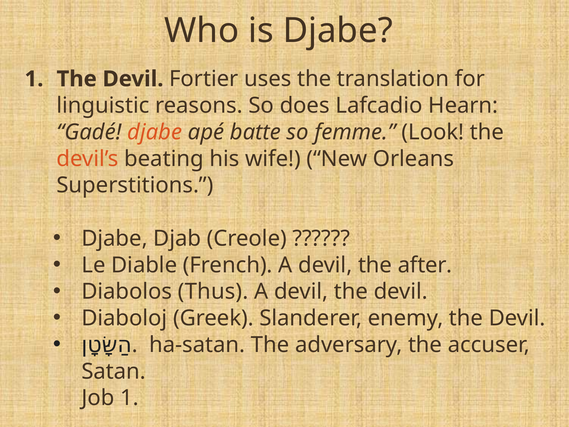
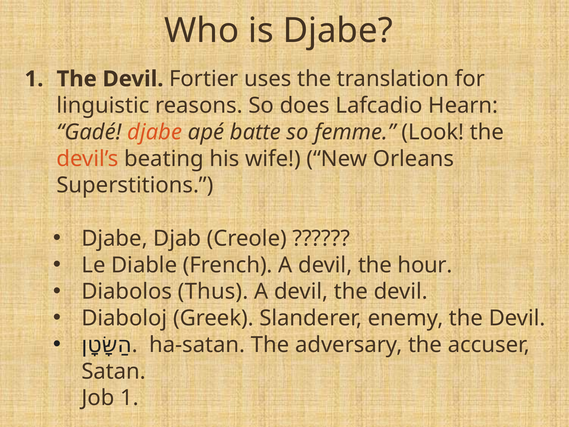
after: after -> hour
